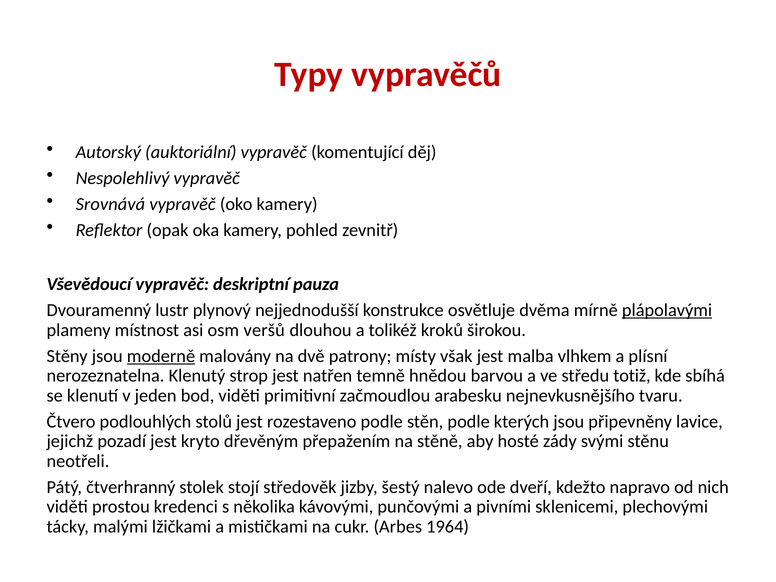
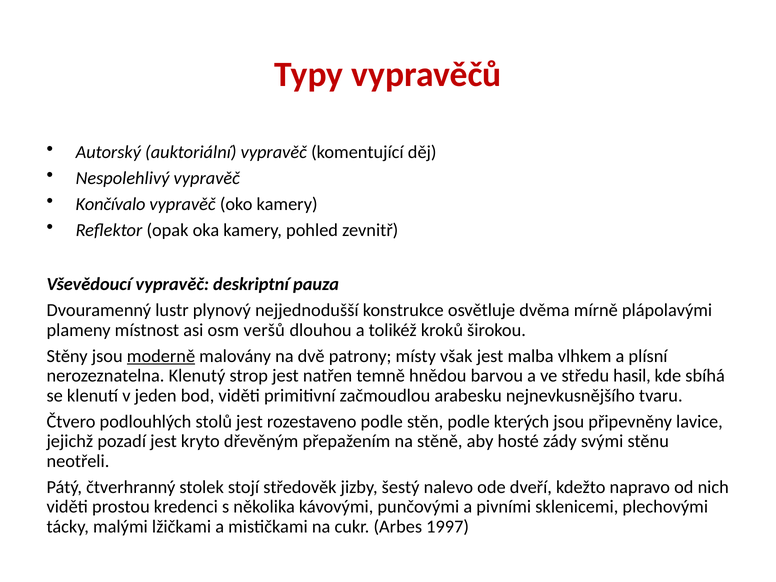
Srovnává: Srovnává -> Končívalo
plápolavými underline: present -> none
totiž: totiž -> hasil
1964: 1964 -> 1997
